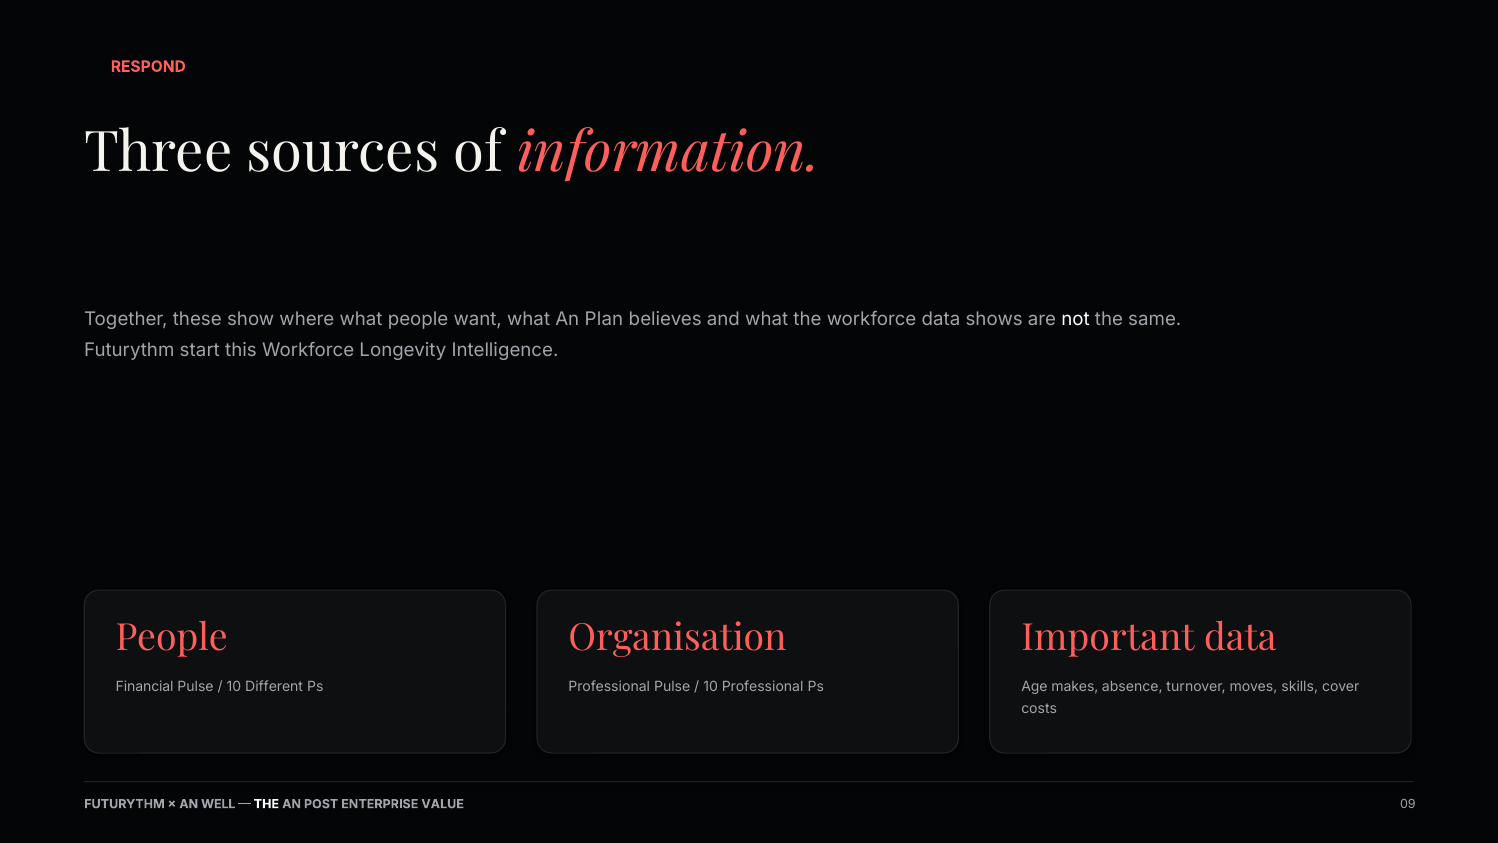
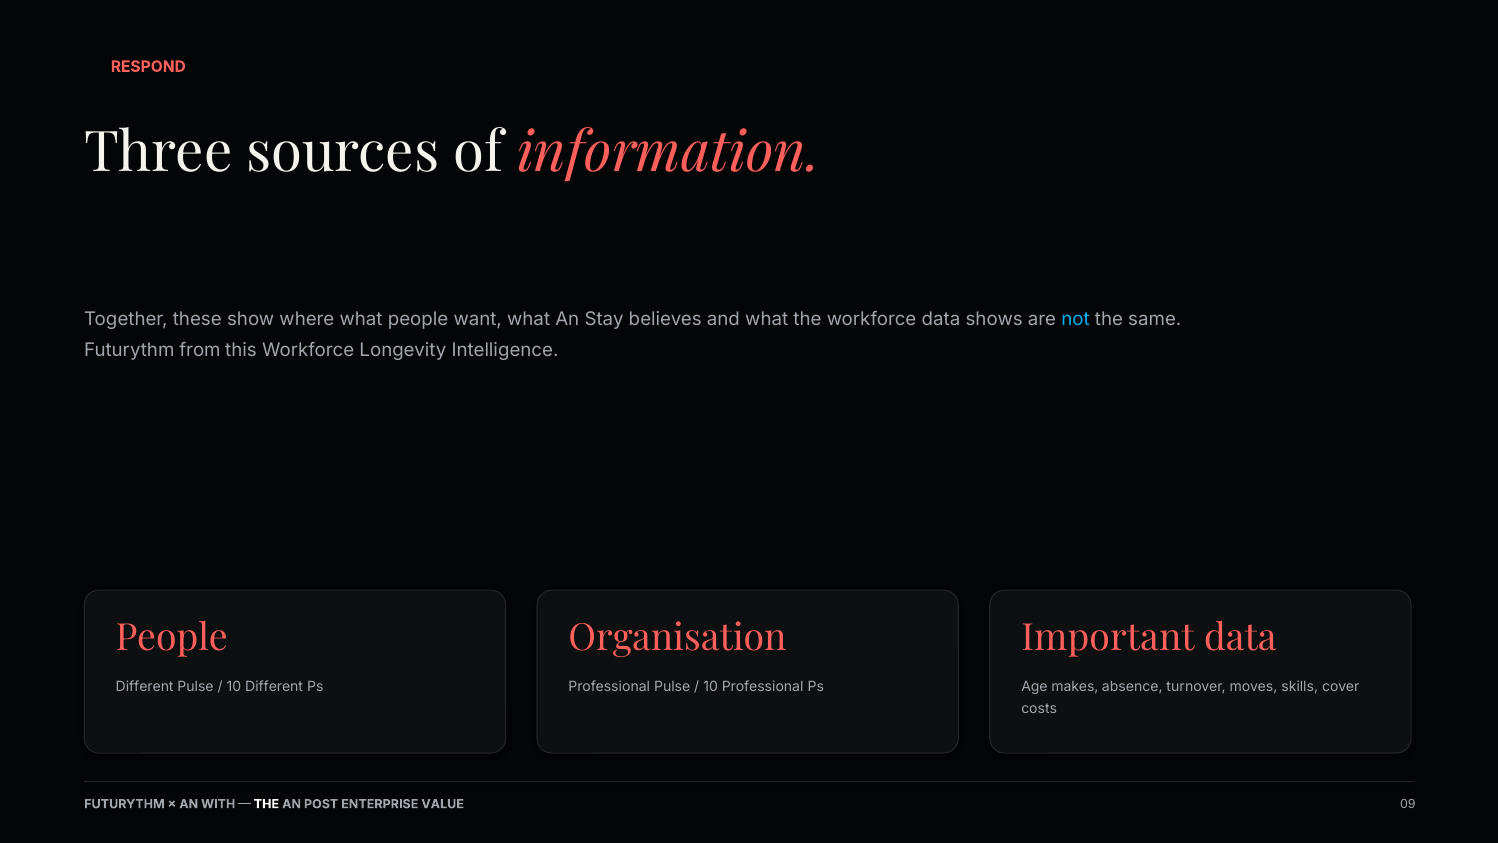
Plan: Plan -> Stay
not colour: white -> light blue
start: start -> from
Financial at (145, 686): Financial -> Different
WELL: WELL -> WITH
